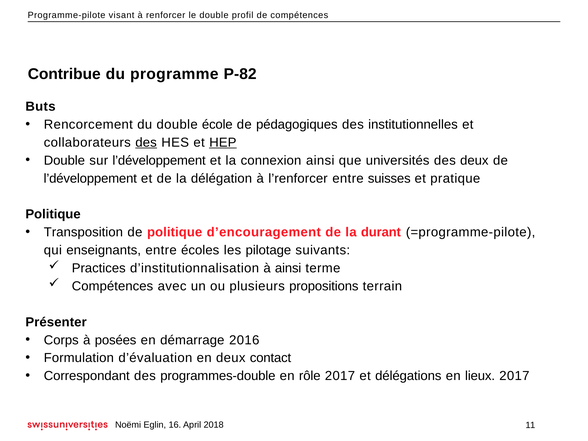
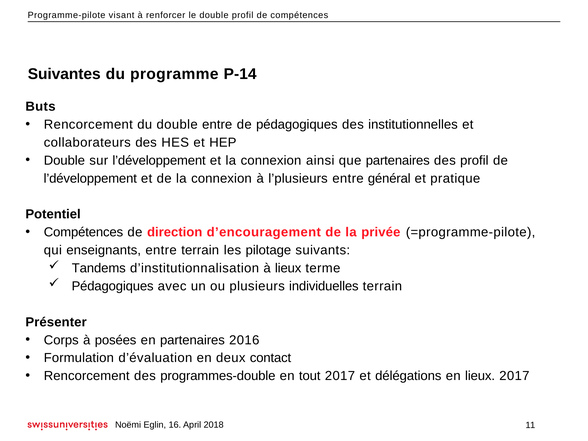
Contribue: Contribue -> Suivantes
P-82: P-82 -> P-14
double école: école -> entre
des at (146, 142) underline: present -> none
HEP underline: present -> none
que universités: universités -> partenaires
des deux: deux -> profil
de la délégation: délégation -> connexion
l’renforcer: l’renforcer -> l’plusieurs
suisses: suisses -> général
Politique at (53, 214): Politique -> Potentiel
Transposition at (83, 232): Transposition -> Compétences
de politique: politique -> direction
durant: durant -> privée
entre écoles: écoles -> terrain
Practices: Practices -> Tandems
à ainsi: ainsi -> lieux
Compétences at (112, 286): Compétences -> Pédagogiques
propositions: propositions -> individuelles
en démarrage: démarrage -> partenaires
Correspondant at (87, 376): Correspondant -> Rencorcement
rôle: rôle -> tout
